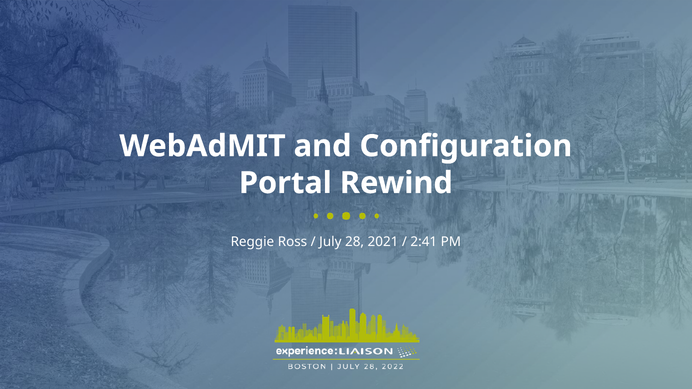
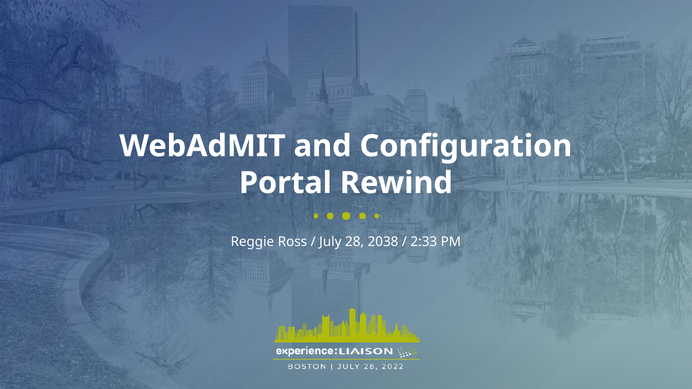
2021: 2021 -> 2038
2:41: 2:41 -> 2:33
